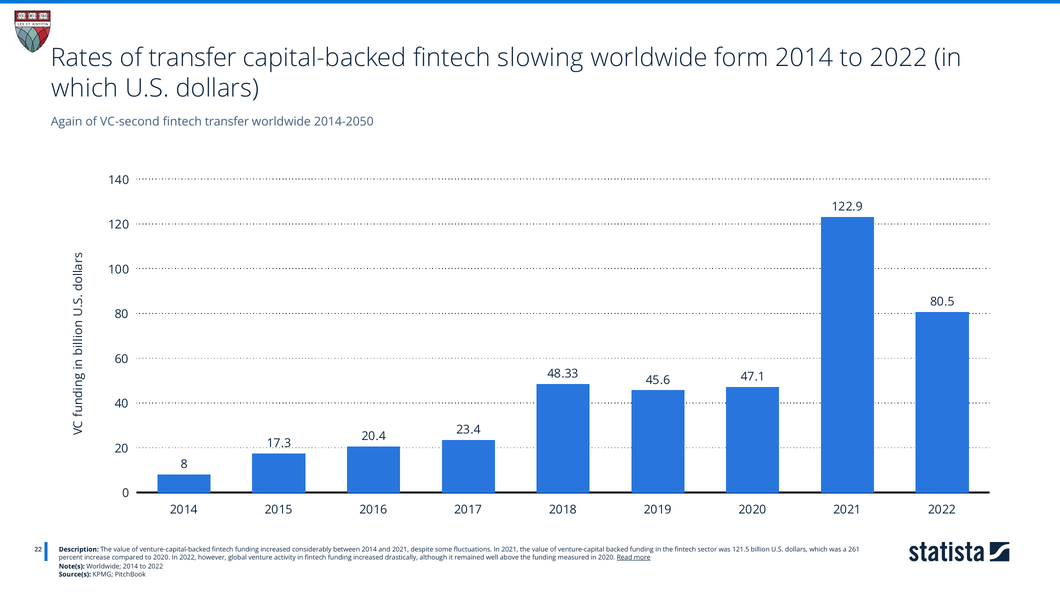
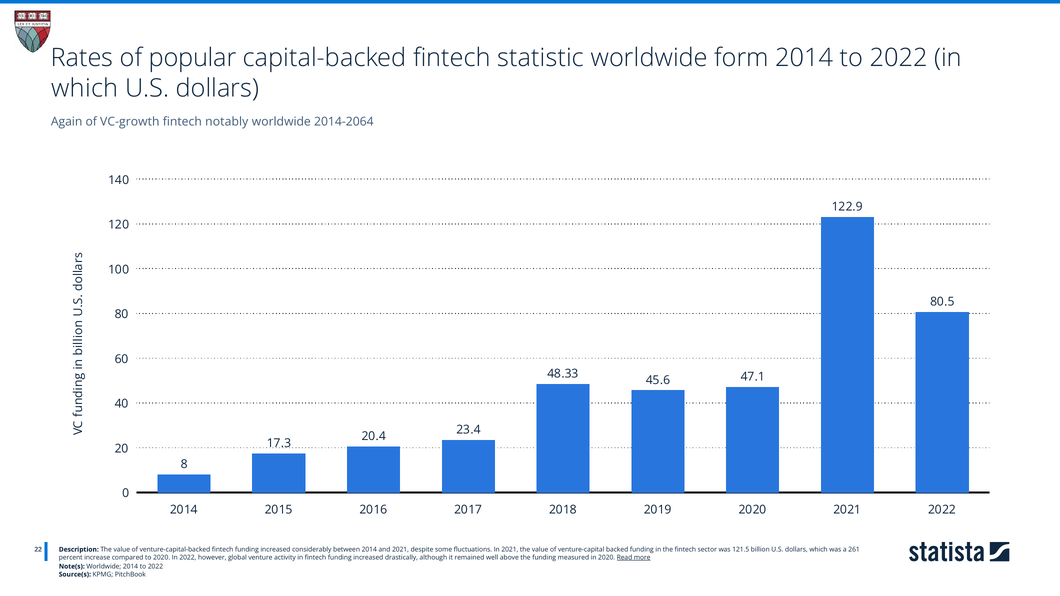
of transfer: transfer -> popular
slowing: slowing -> statistic
VC-second: VC-second -> VC-growth
fintech transfer: transfer -> notably
2014-2050: 2014-2050 -> 2014-2064
